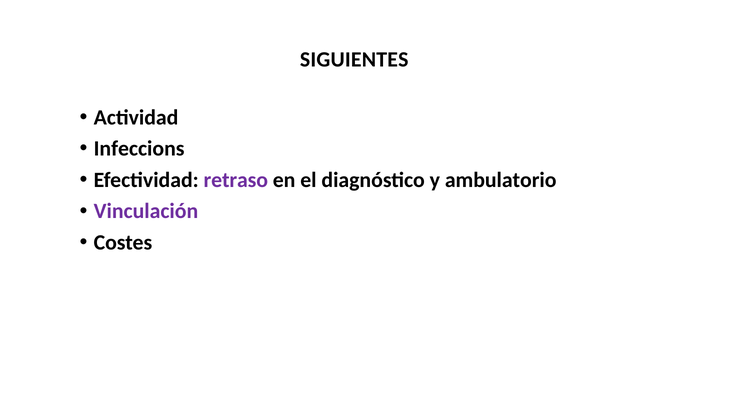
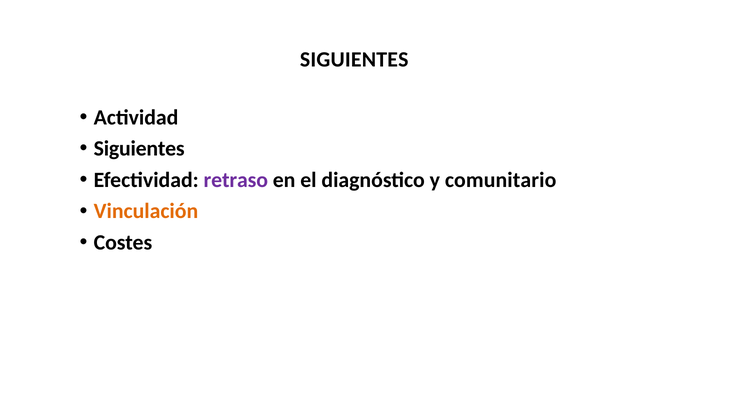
Infeccions at (139, 149): Infeccions -> Siguientes
ambulatorio: ambulatorio -> comunitario
Vinculación colour: purple -> orange
